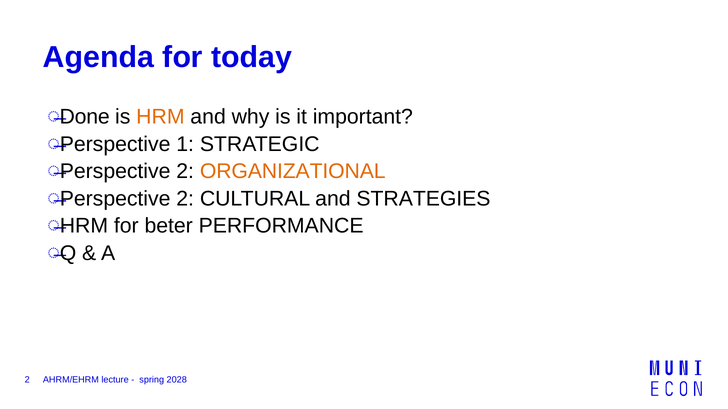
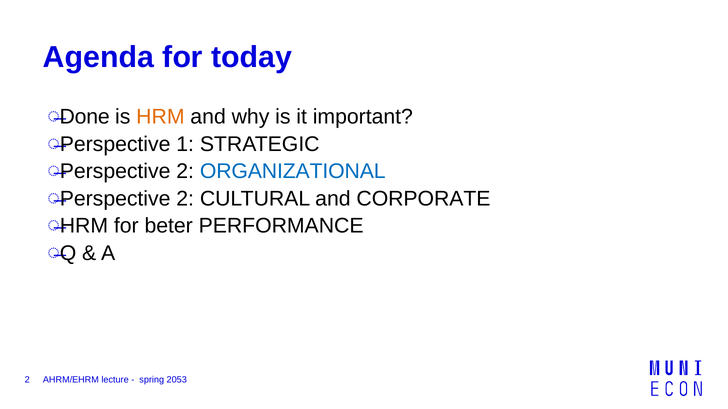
ORGANIZATIONAL colour: orange -> blue
STRATEGIES: STRATEGIES -> CORPORATE
2028: 2028 -> 2053
